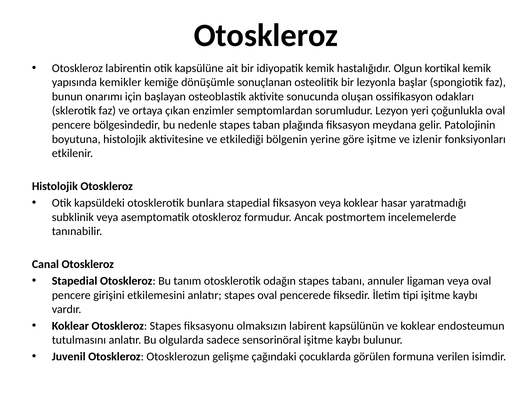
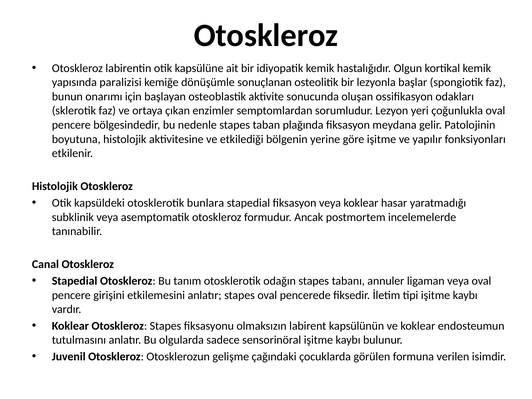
kemikler: kemikler -> paralizisi
izlenir: izlenir -> yapılır
